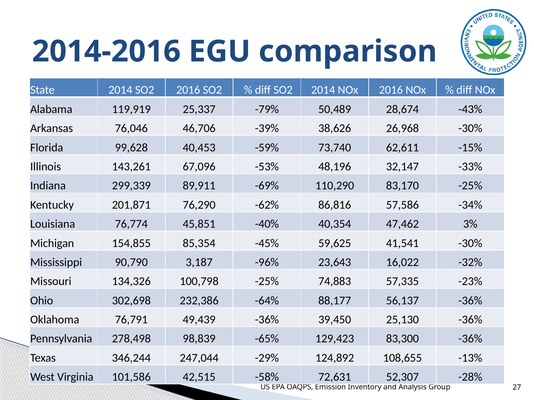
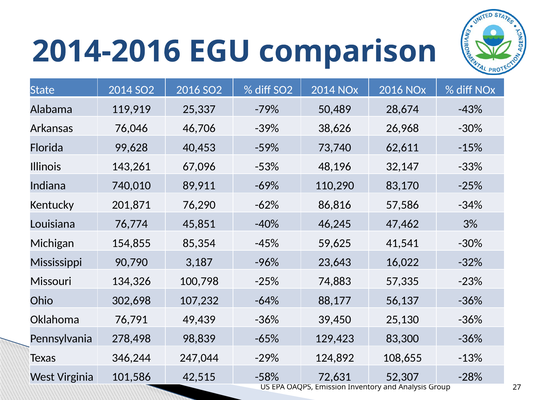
299,339: 299,339 -> 740,010
40,354: 40,354 -> 46,245
232,386: 232,386 -> 107,232
